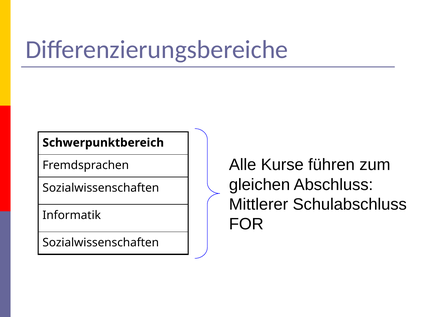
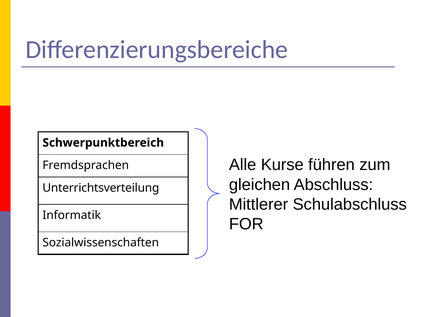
Sozialwissenschaften at (101, 188): Sozialwissenschaften -> Unterrichtsverteilung
